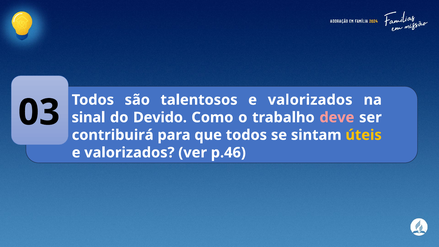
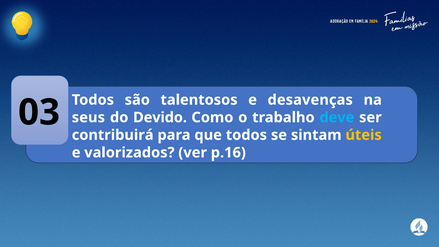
talentosos e valorizados: valorizados -> desavenças
sinal: sinal -> seus
deve colour: pink -> light blue
p.46: p.46 -> p.16
